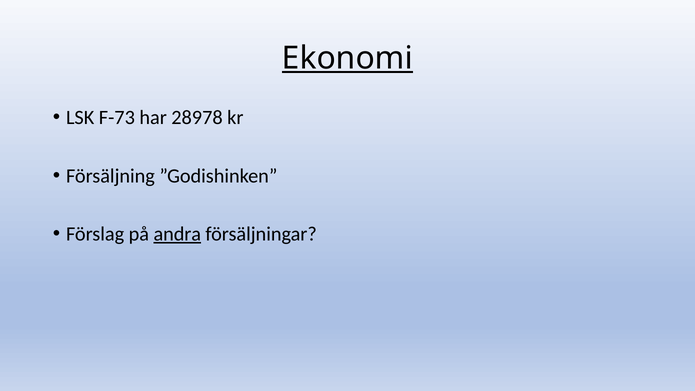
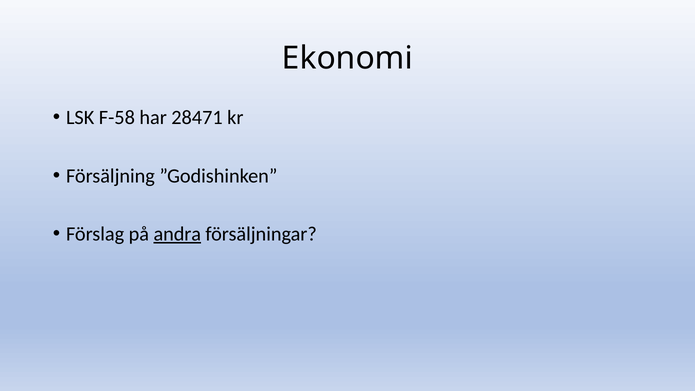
Ekonomi underline: present -> none
F-73: F-73 -> F-58
28978: 28978 -> 28471
